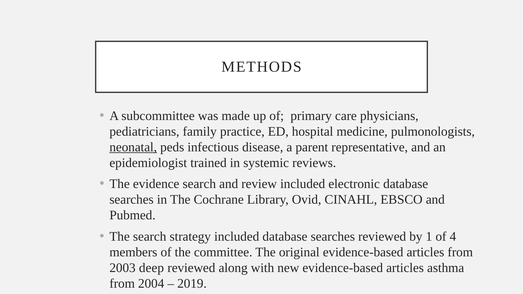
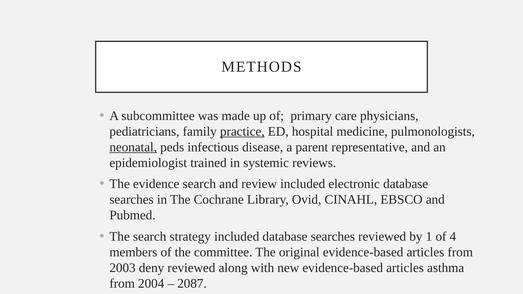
practice underline: none -> present
deep: deep -> deny
2019: 2019 -> 2087
